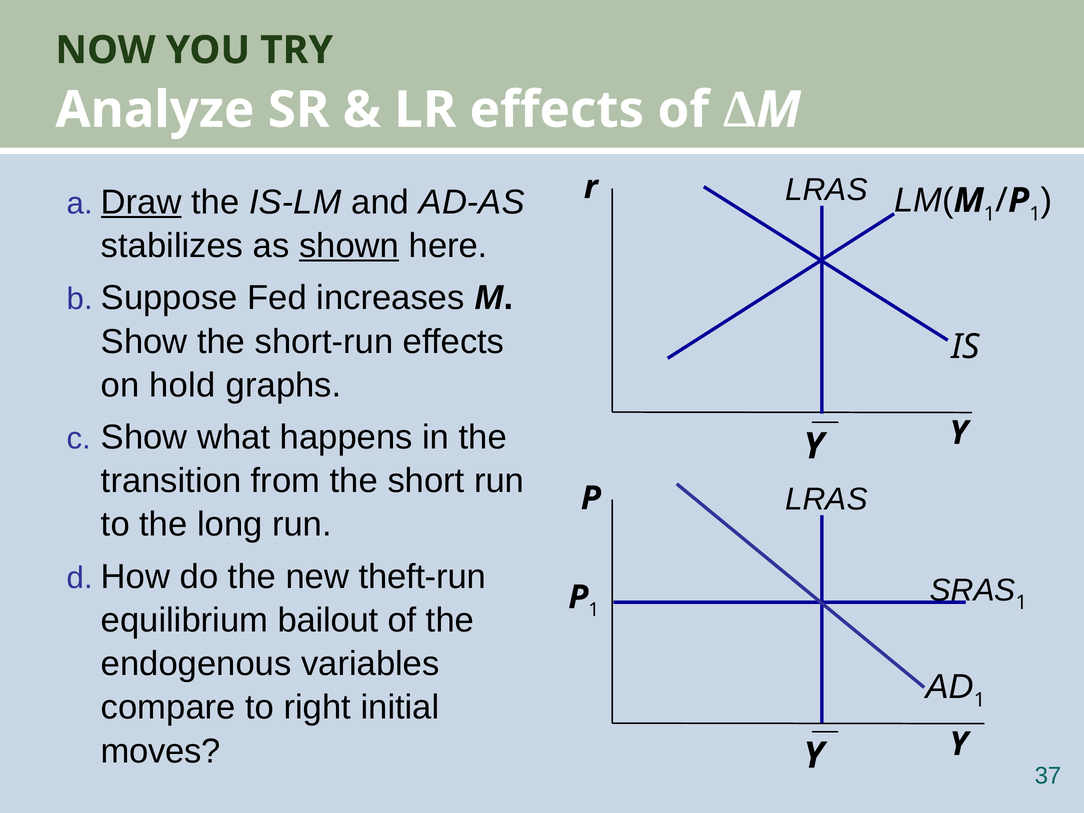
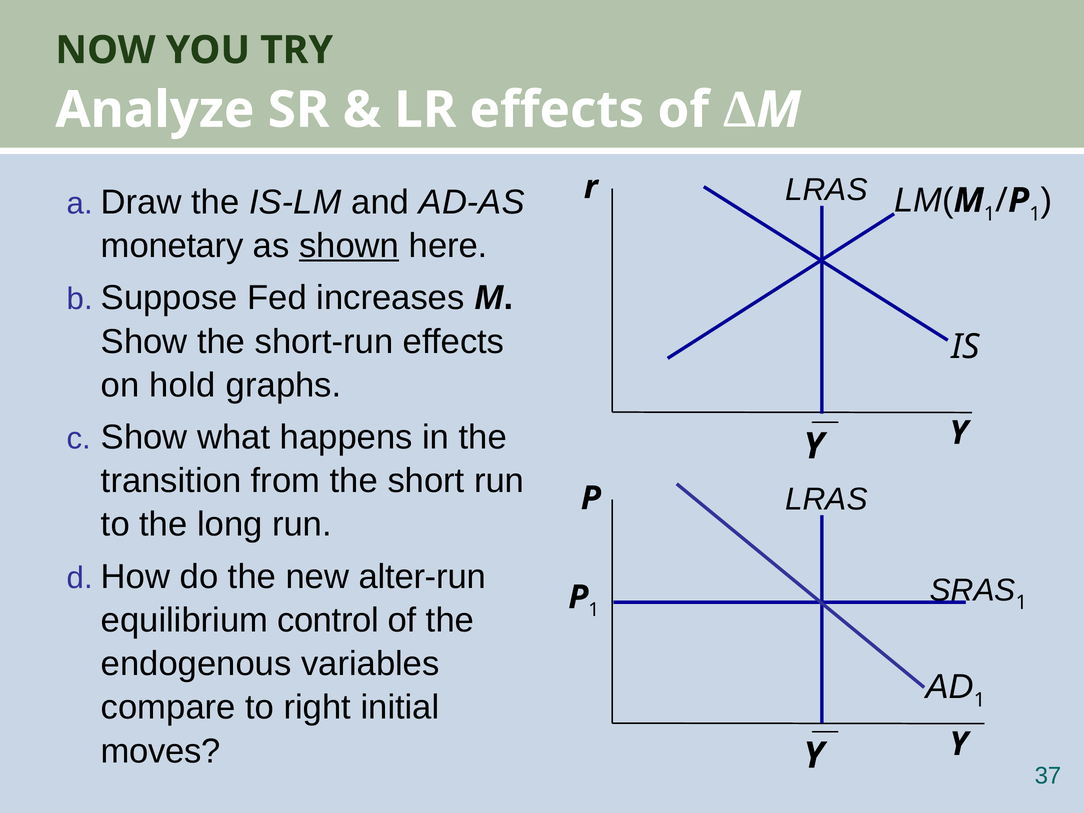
Draw underline: present -> none
stabilizes: stabilizes -> monetary
theft-run: theft-run -> alter-run
bailout: bailout -> control
